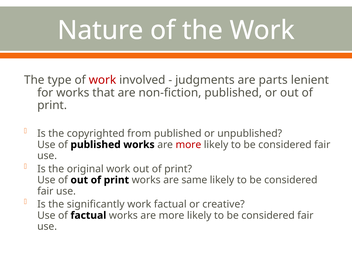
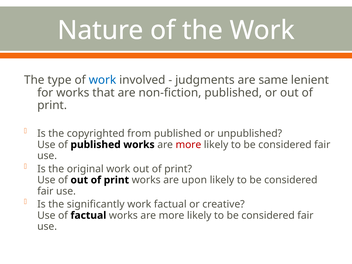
work at (102, 80) colour: red -> blue
parts: parts -> same
same: same -> upon
